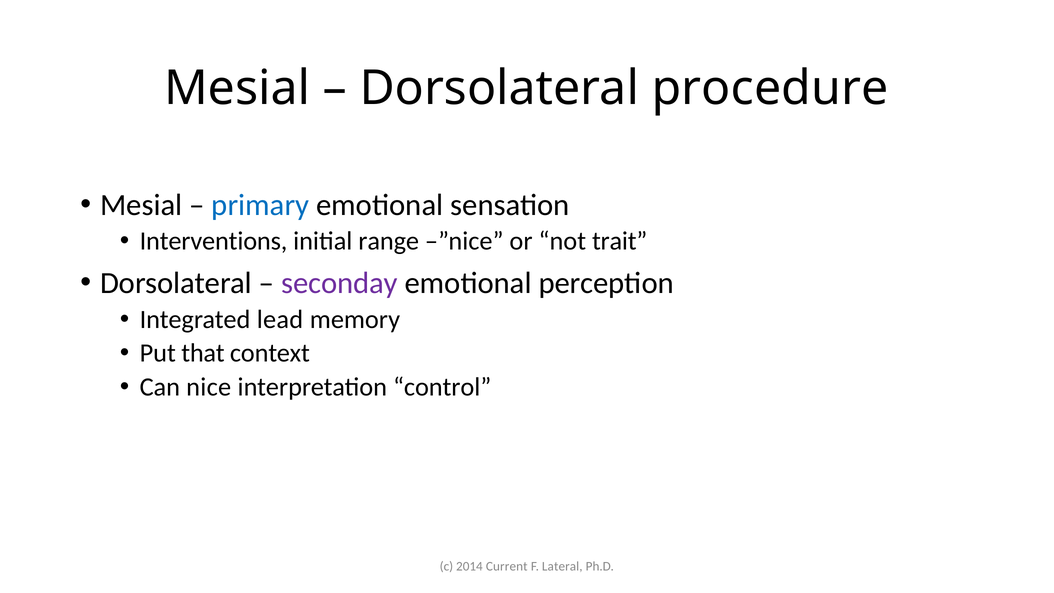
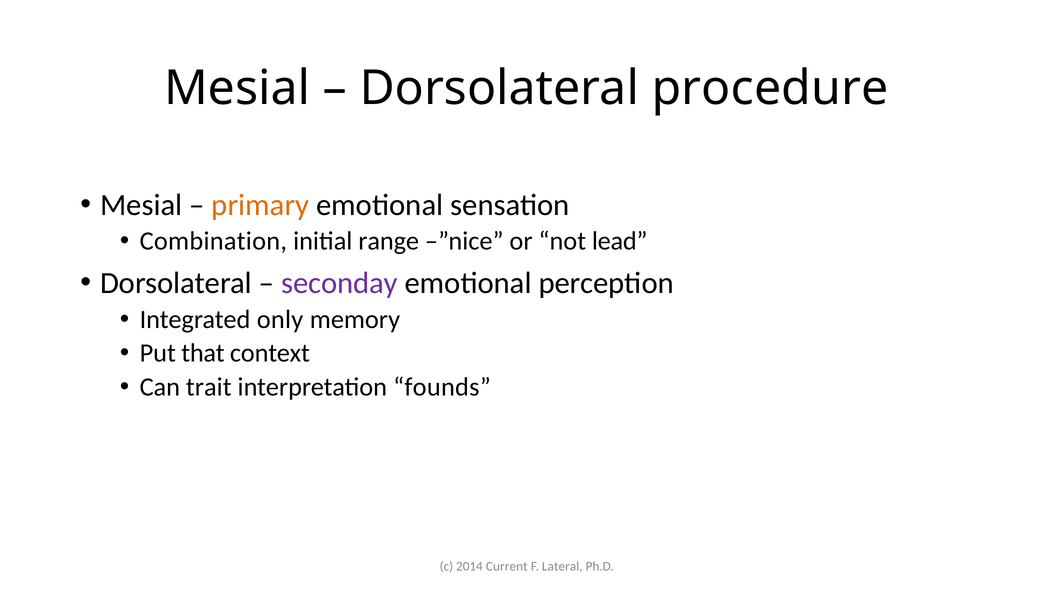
primary colour: blue -> orange
Interventions: Interventions -> Combination
trait: trait -> lead
lead: lead -> only
nice: nice -> trait
control: control -> founds
